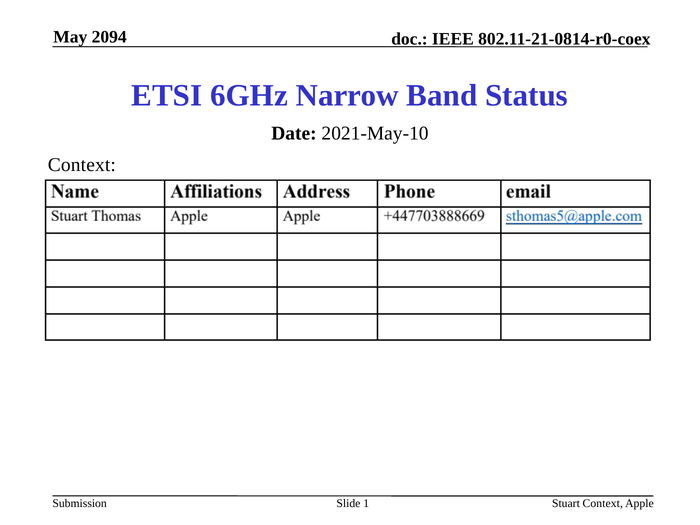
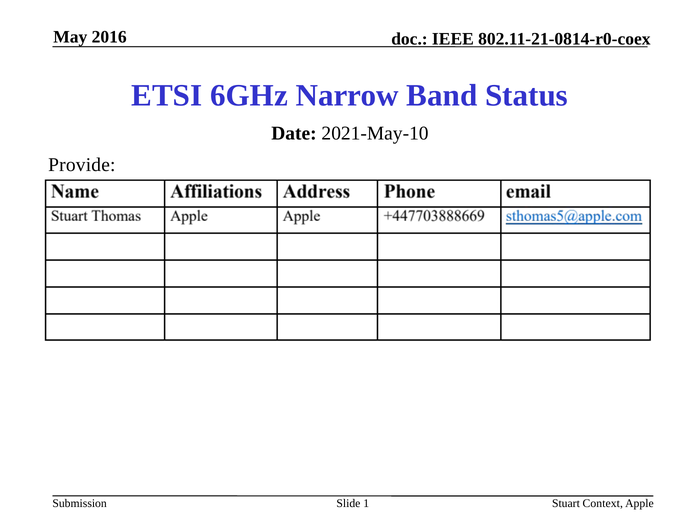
2094: 2094 -> 2016
Context at (82, 165): Context -> Provide
